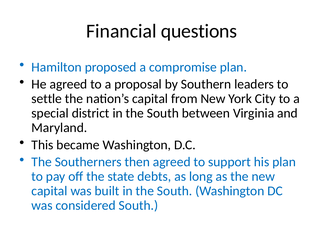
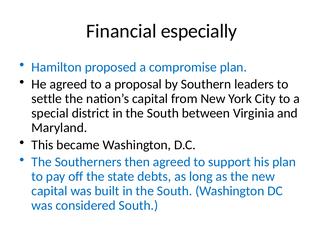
questions: questions -> especially
